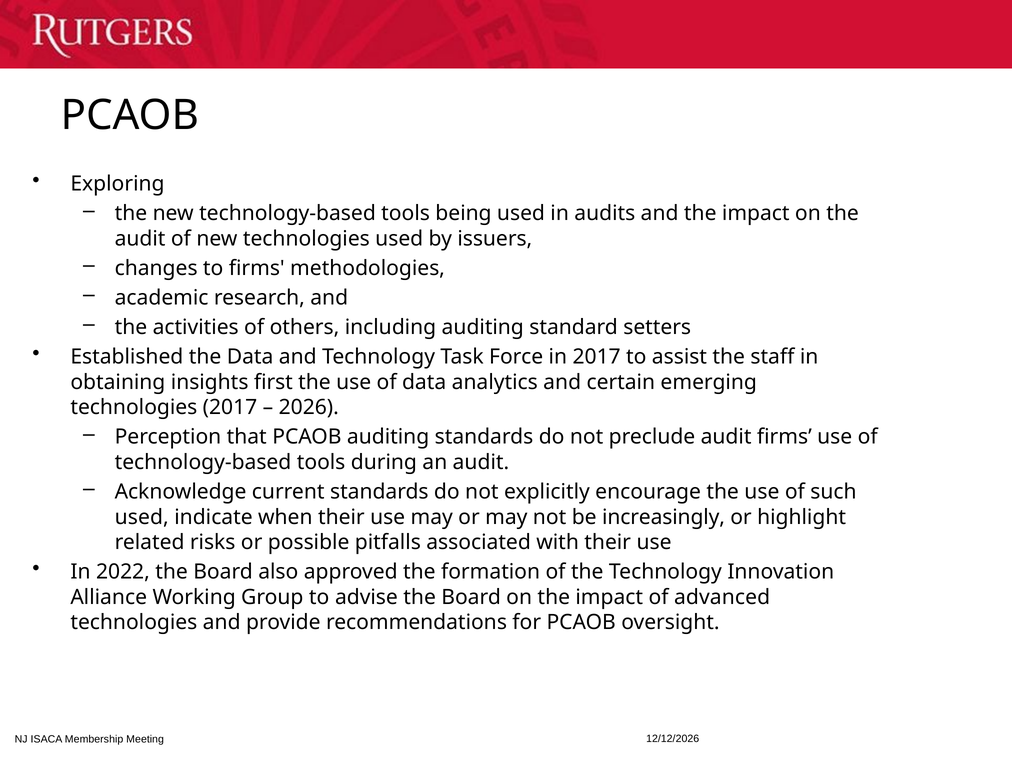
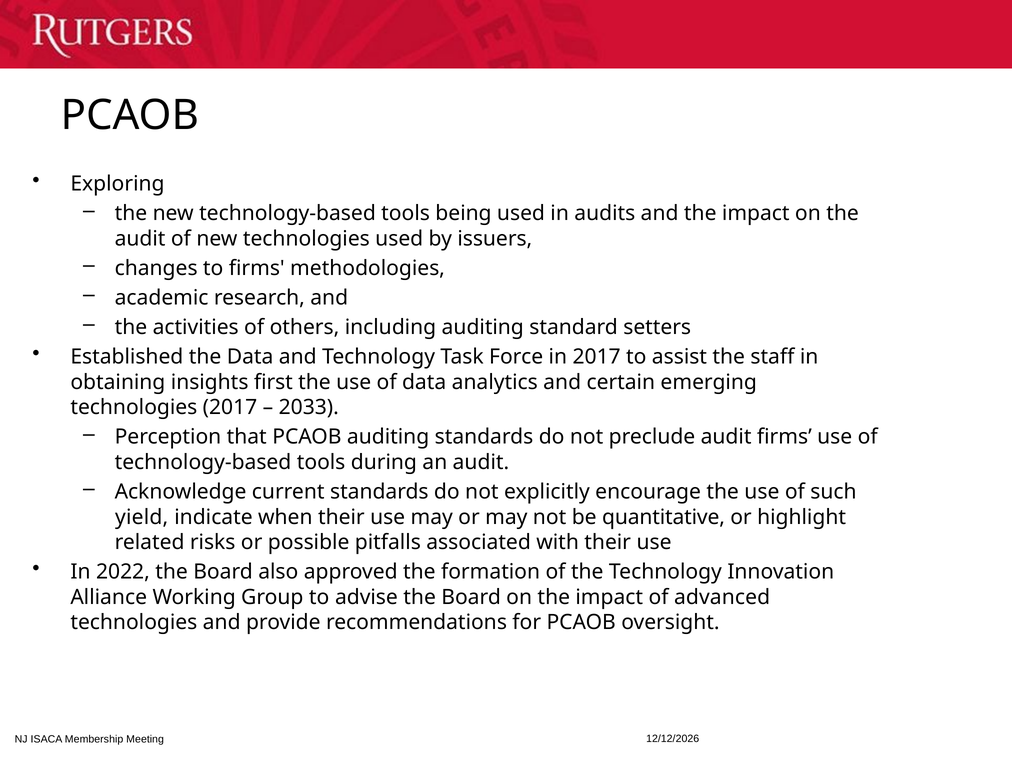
2026: 2026 -> 2033
used at (142, 517): used -> yield
increasingly: increasingly -> quantitative
